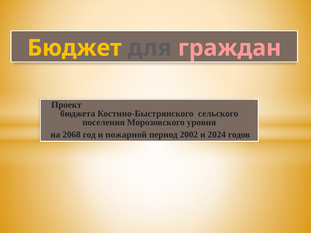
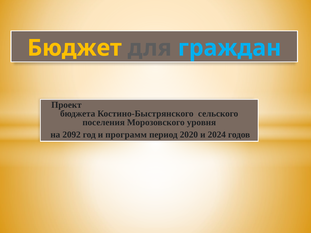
граждан colour: pink -> light blue
2068: 2068 -> 2092
пожарной: пожарной -> программ
2002: 2002 -> 2020
